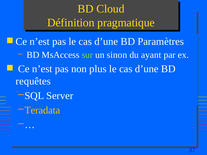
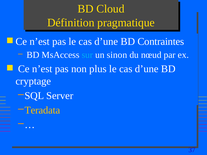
Paramètres: Paramètres -> Contraintes
sur colour: light green -> light blue
ayant: ayant -> nœud
requêtes: requêtes -> cryptage
